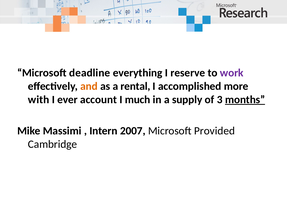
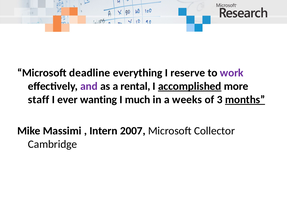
and colour: orange -> purple
accomplished underline: none -> present
with: with -> staff
account: account -> wanting
supply: supply -> weeks
Provided: Provided -> Collector
